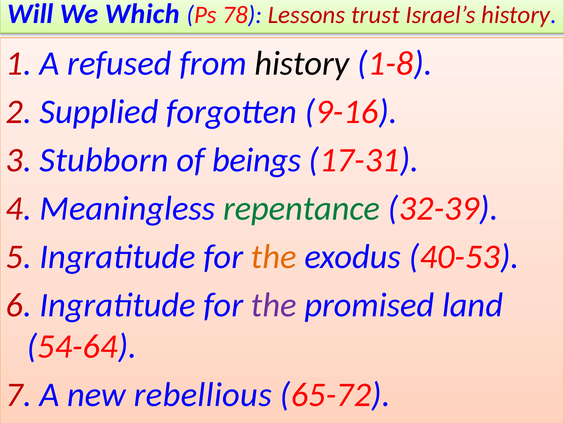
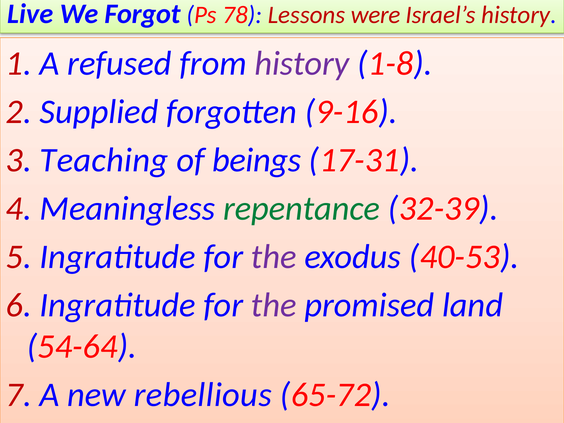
Will: Will -> Live
Which: Which -> Forgot
trust: trust -> were
history at (302, 64) colour: black -> purple
Stubborn: Stubborn -> Teaching
the at (274, 257) colour: orange -> purple
